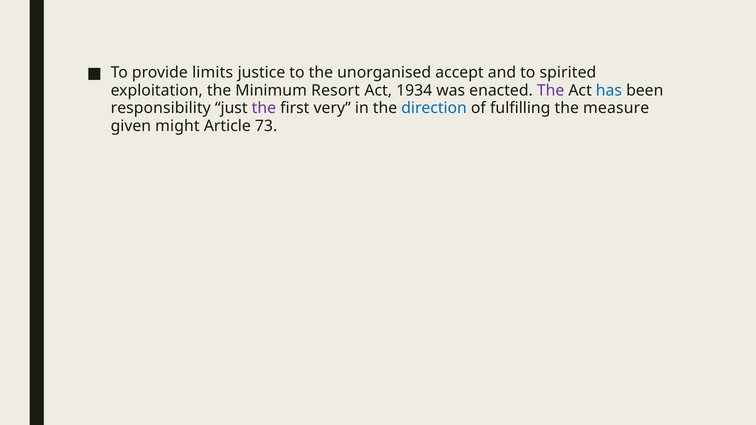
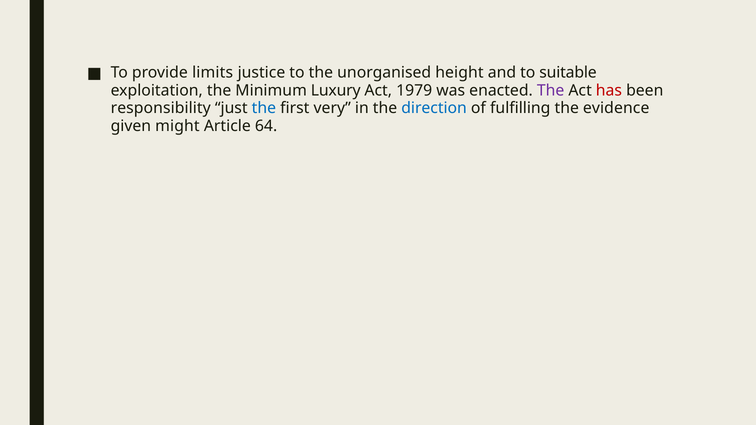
accept: accept -> height
spirited: spirited -> suitable
Resort: Resort -> Luxury
1934: 1934 -> 1979
has colour: blue -> red
the at (264, 108) colour: purple -> blue
measure: measure -> evidence
73: 73 -> 64
